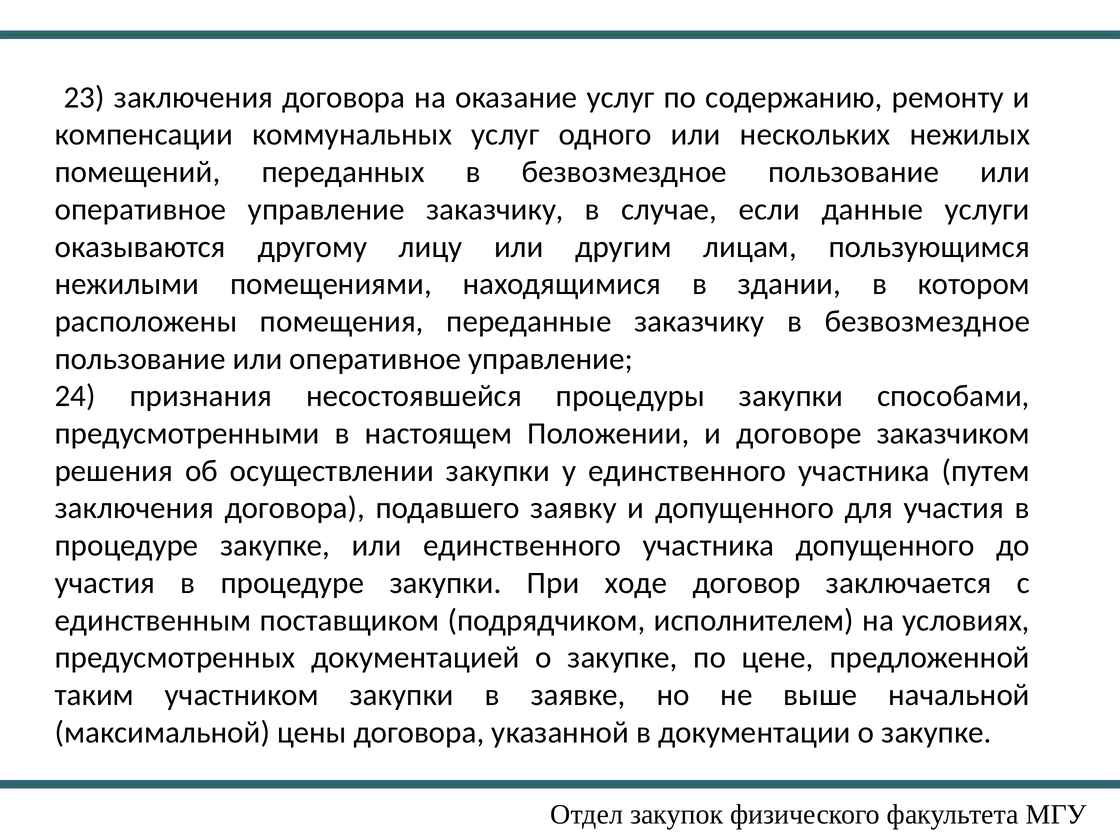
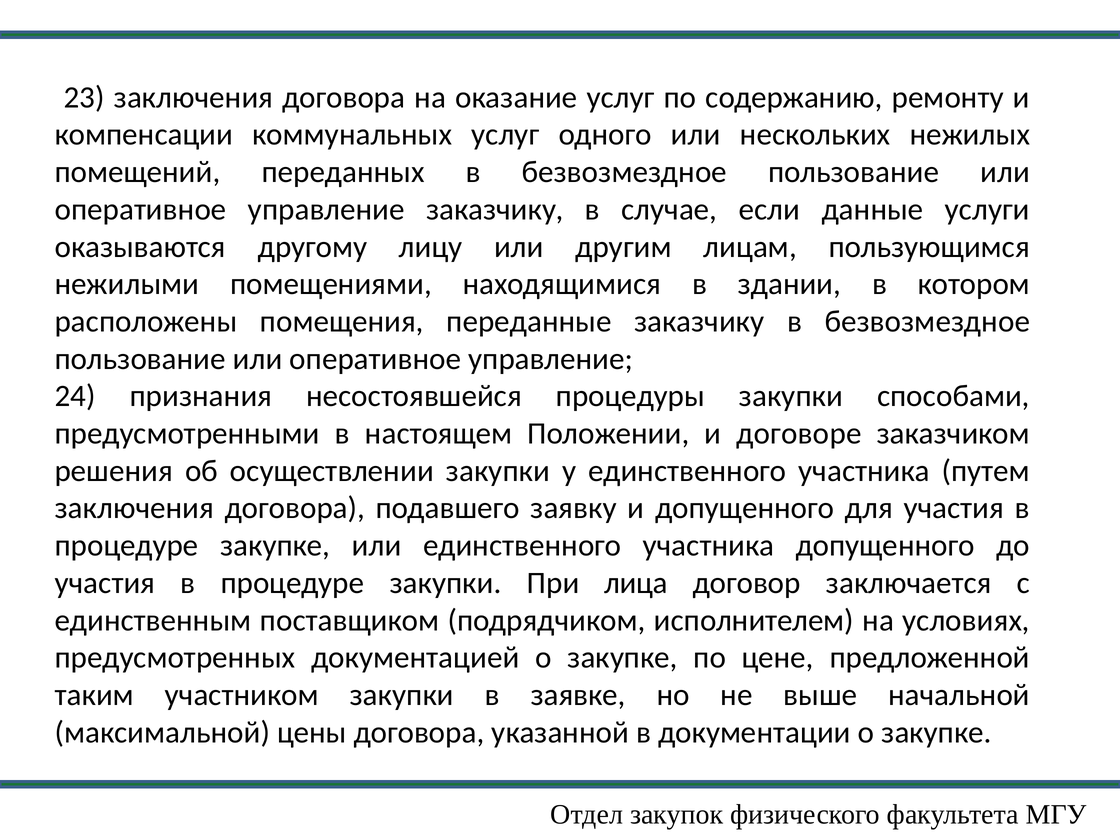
ходе: ходе -> лица
